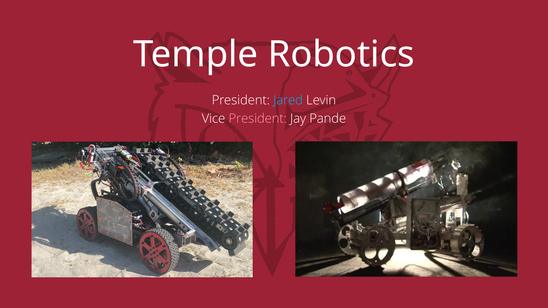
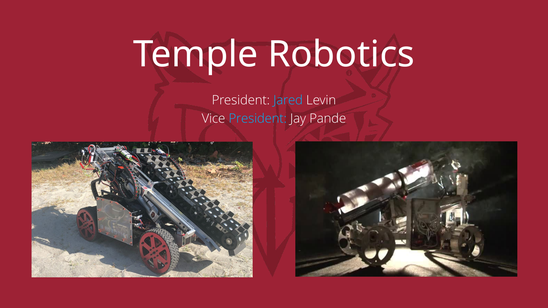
President at (258, 119) colour: pink -> light blue
